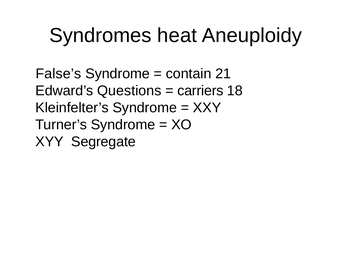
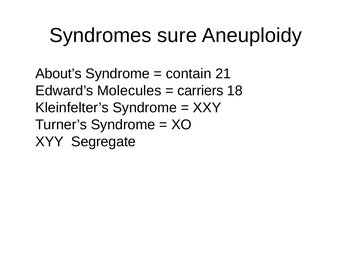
heat: heat -> sure
False’s: False’s -> About’s
Questions: Questions -> Molecules
